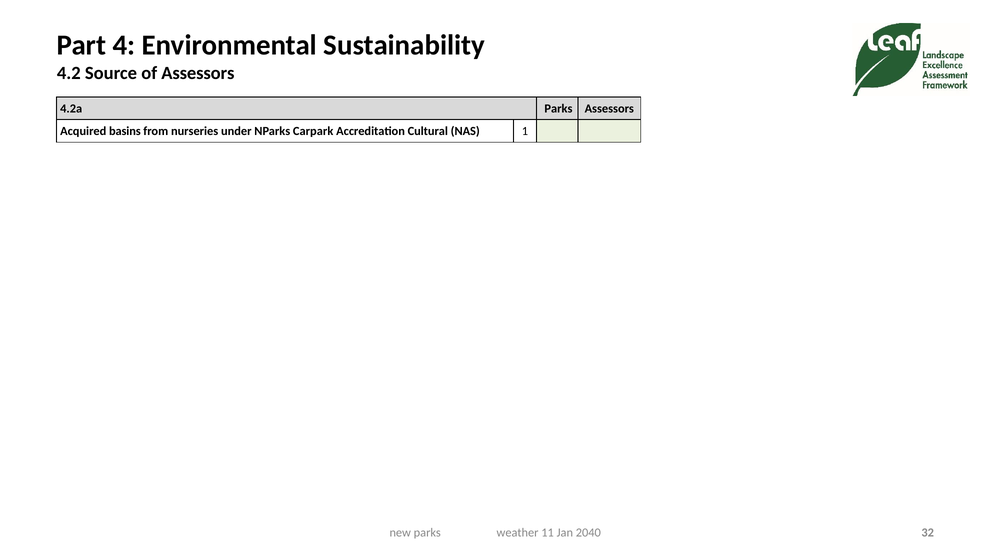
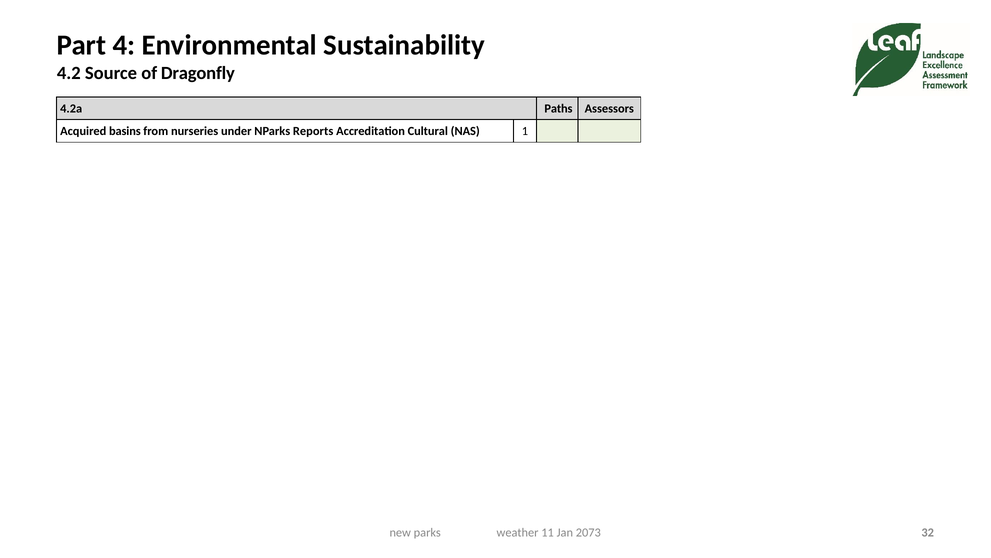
of Assessors: Assessors -> Dragonfly
4.2a Parks: Parks -> Paths
Carpark: Carpark -> Reports
2040: 2040 -> 2073
